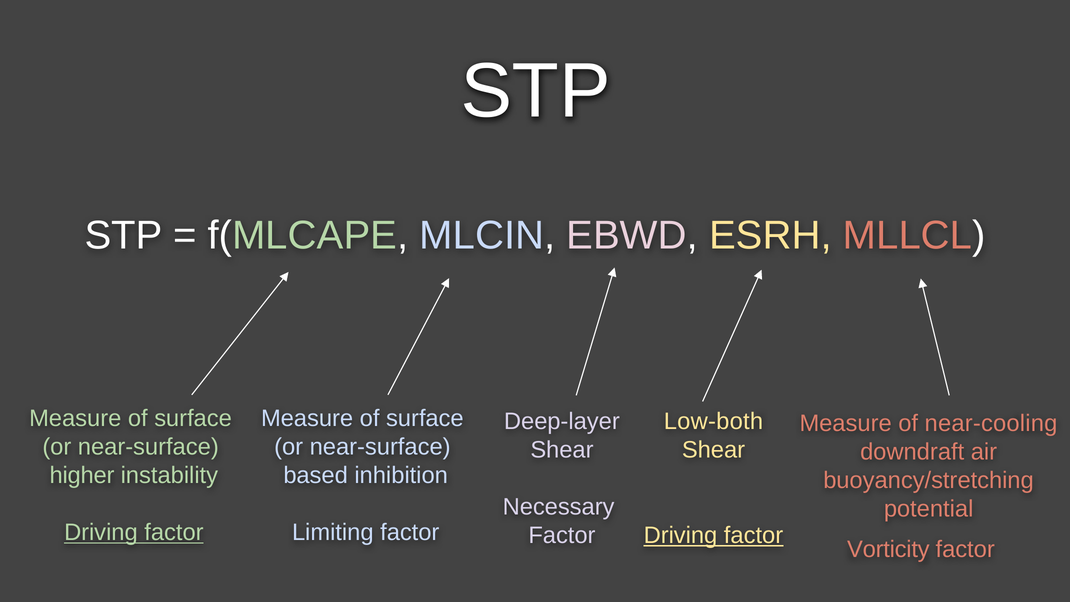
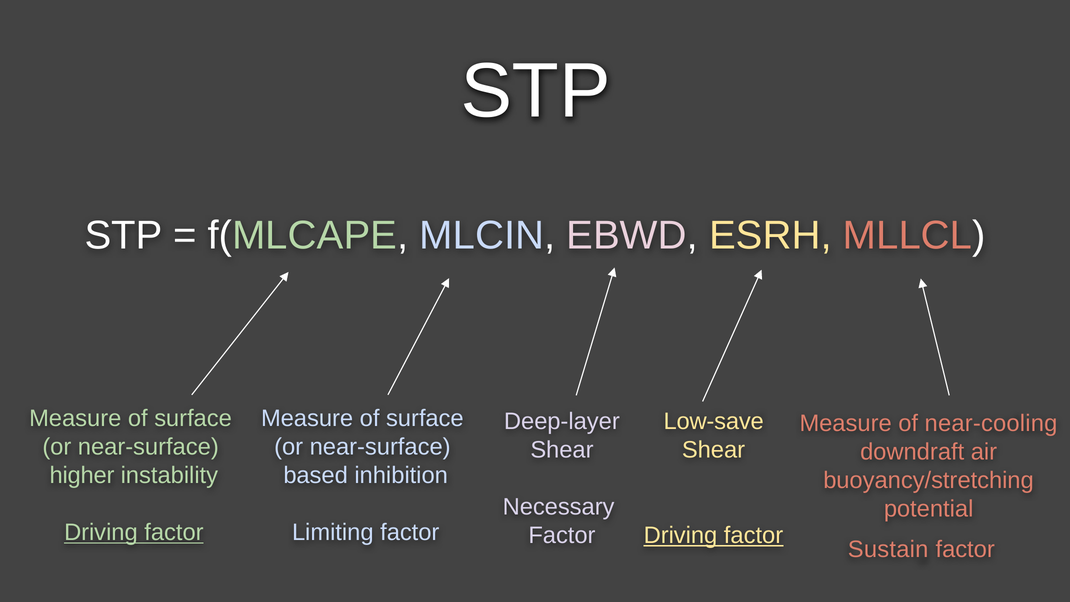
Low-both: Low-both -> Low-save
Vorticity: Vorticity -> Sustain
